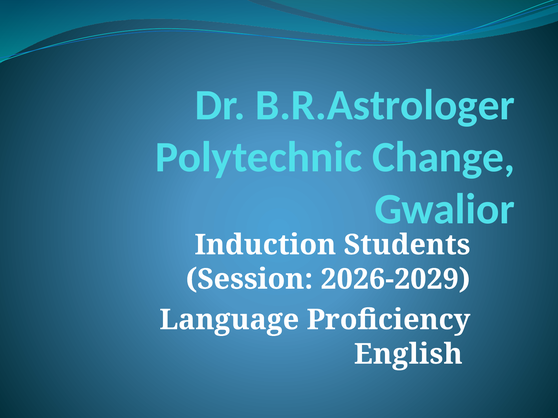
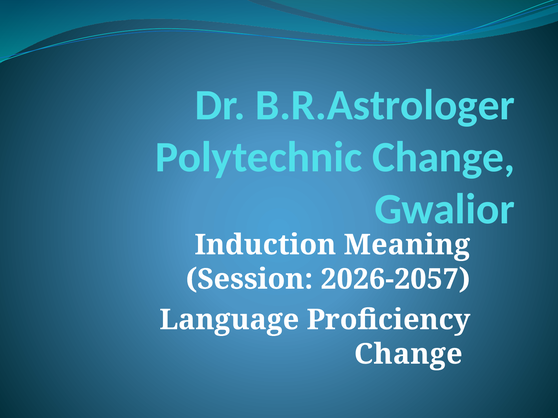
Students: Students -> Meaning
2026-2029: 2026-2029 -> 2026-2057
English at (408, 355): English -> Change
